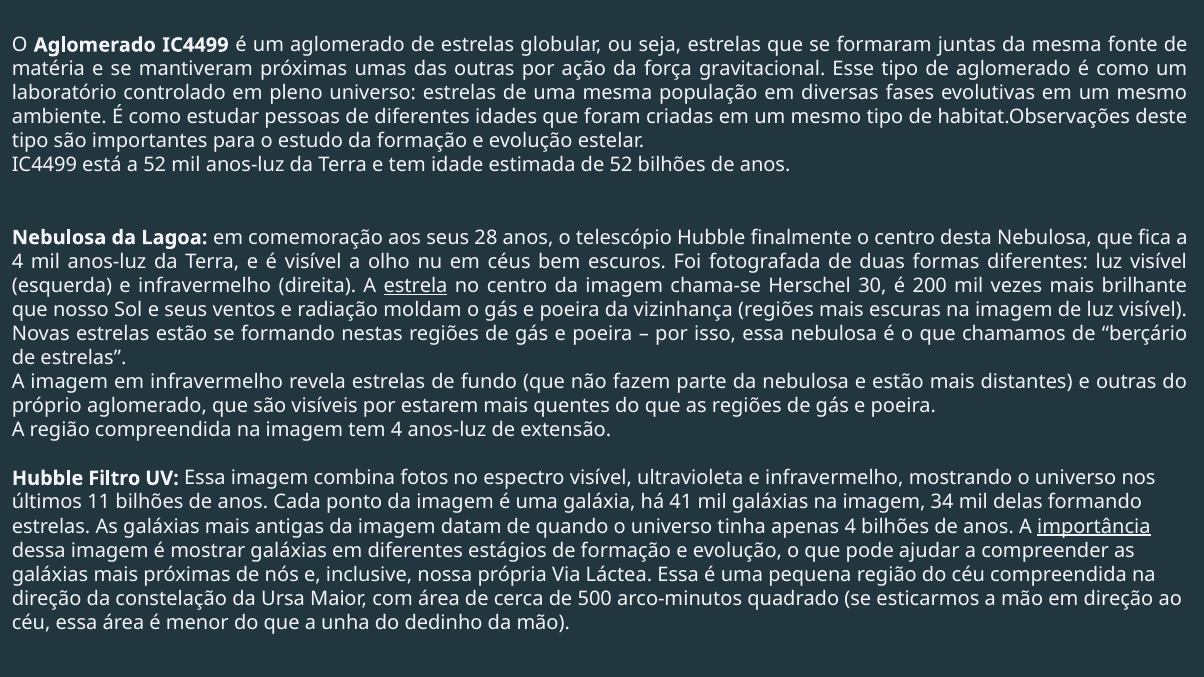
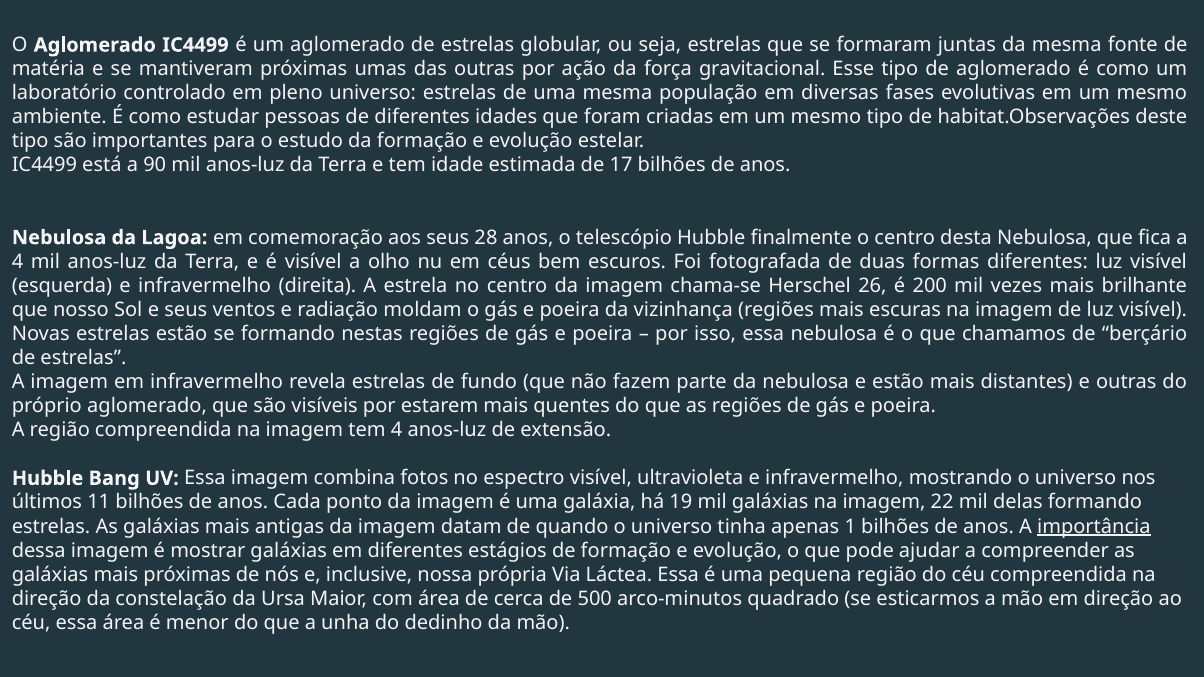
a 52: 52 -> 90
de 52: 52 -> 17
estrela underline: present -> none
30: 30 -> 26
Filtro: Filtro -> Bang
41: 41 -> 19
34: 34 -> 22
apenas 4: 4 -> 1
